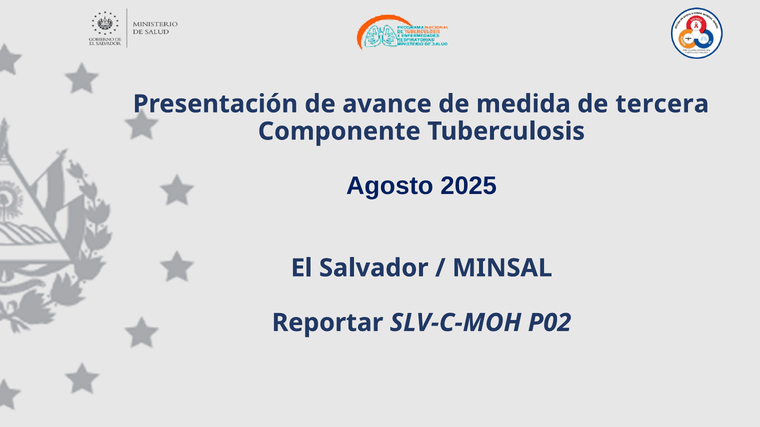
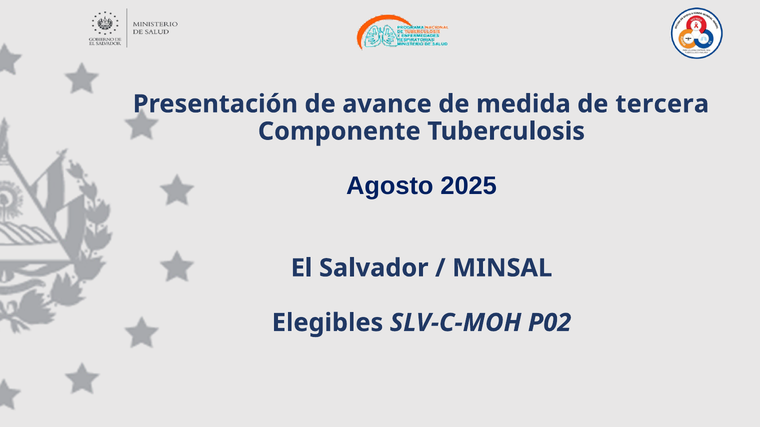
Reportar: Reportar -> Elegibles
